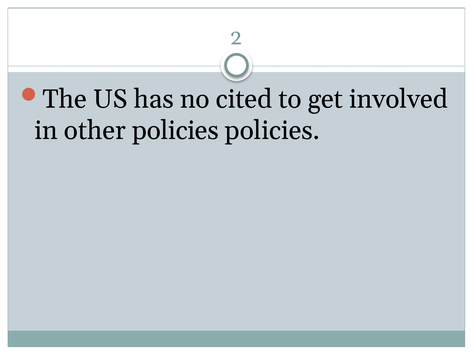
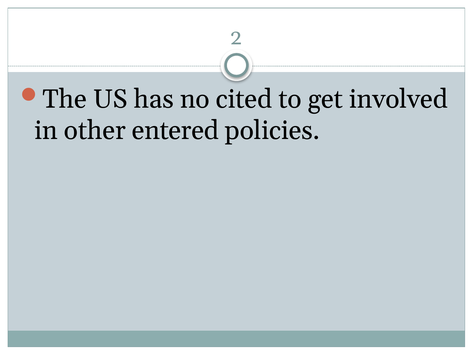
other policies: policies -> entered
